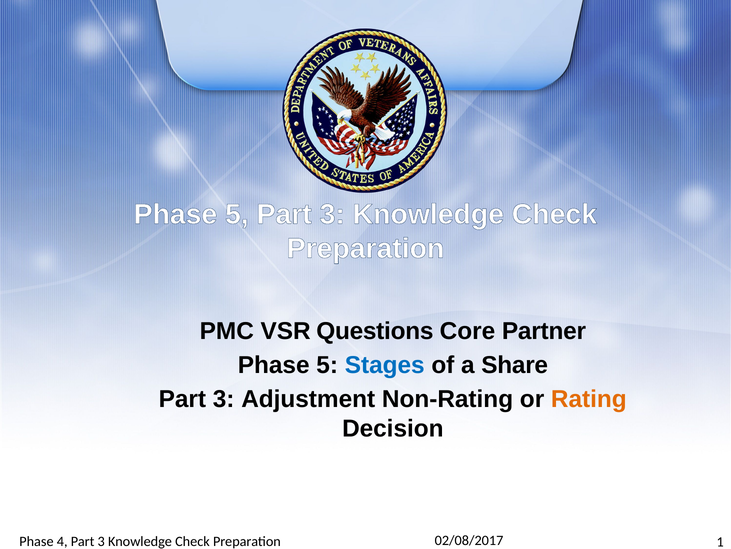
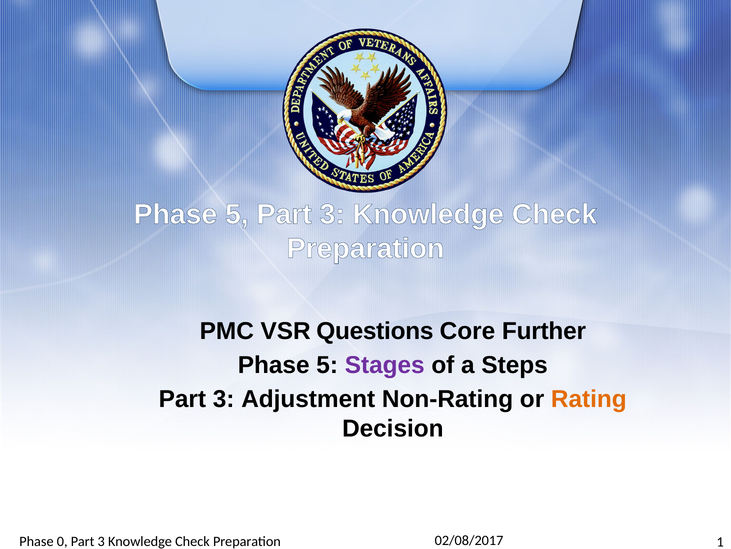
Partner: Partner -> Further
Stages colour: blue -> purple
Share: Share -> Steps
4: 4 -> 0
